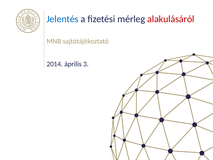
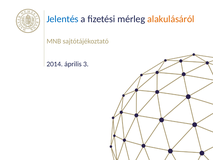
alakulásáról colour: red -> orange
